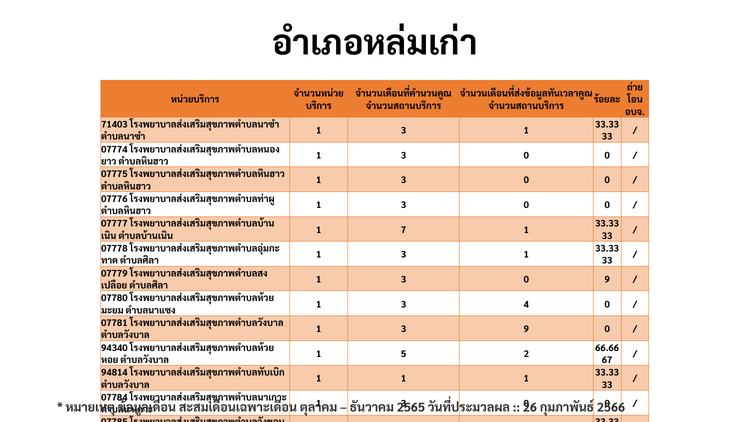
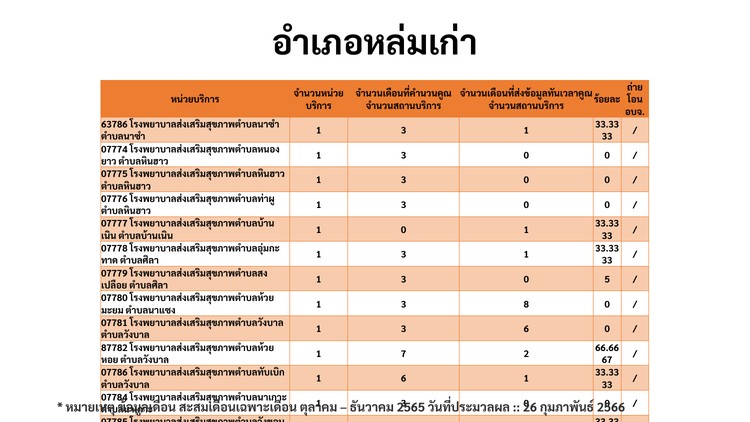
71403: 71403 -> 63786
1 7: 7 -> 0
0 9: 9 -> 5
4: 4 -> 8
3 9: 9 -> 6
94340: 94340 -> 87782
5: 5 -> 7
94814 at (114, 373): 94814 -> 07786
1 at (404, 379): 1 -> 6
